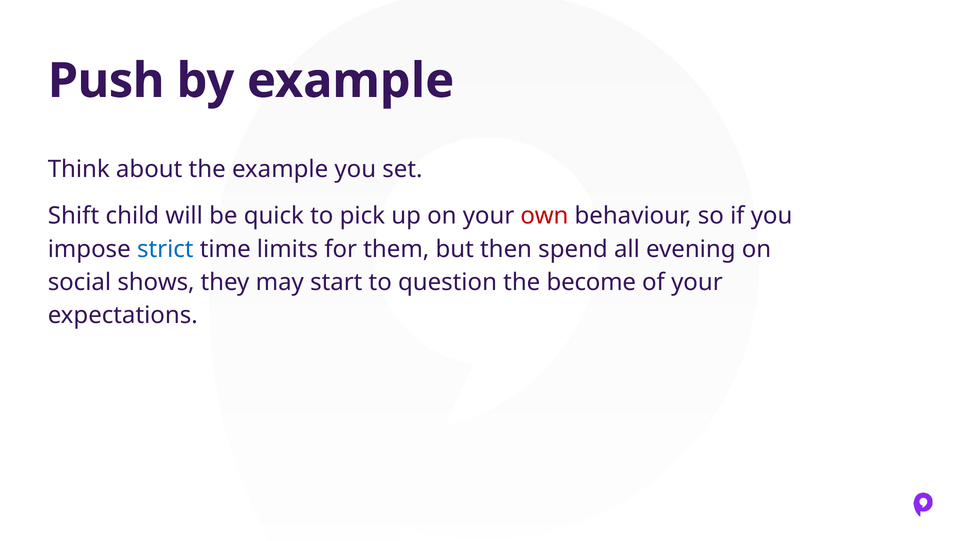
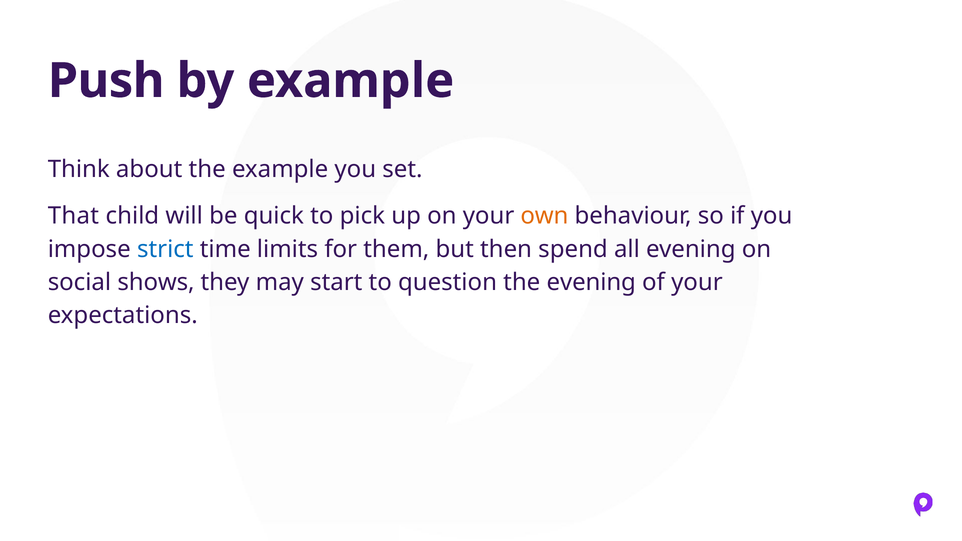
Shift: Shift -> That
own colour: red -> orange
the become: become -> evening
